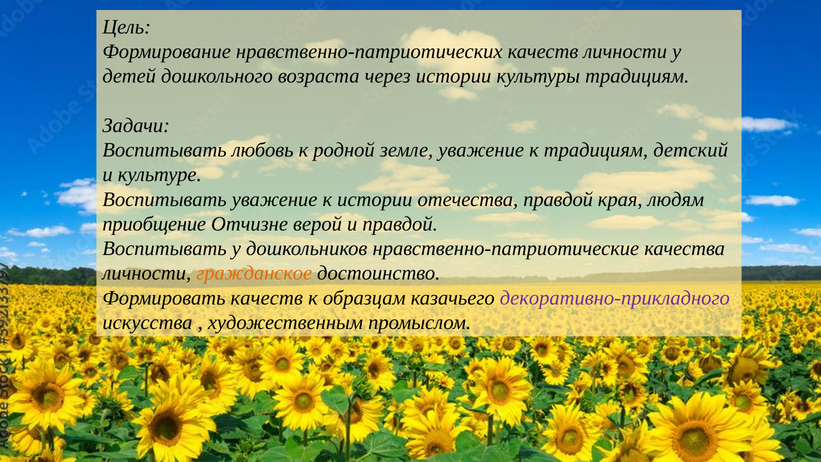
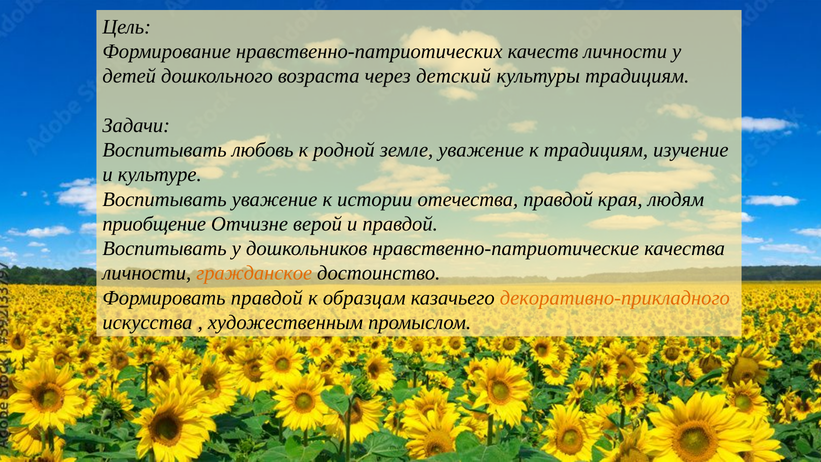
через истории: истории -> детский
детский: детский -> изучение
Формировать качеств: качеств -> правдой
декоративно-прикладного colour: purple -> orange
